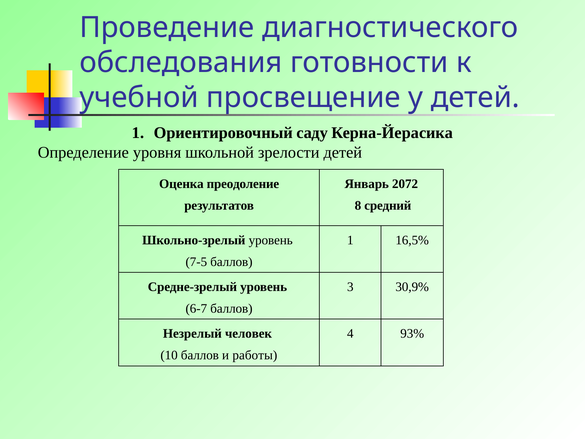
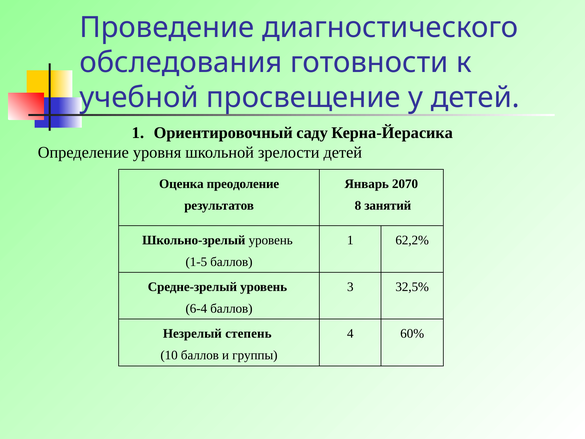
2072: 2072 -> 2070
средний: средний -> занятий
16,5%: 16,5% -> 62,2%
7-5: 7-5 -> 1-5
30,9%: 30,9% -> 32,5%
6-7: 6-7 -> 6-4
человек: человек -> степень
93%: 93% -> 60%
работы: работы -> группы
